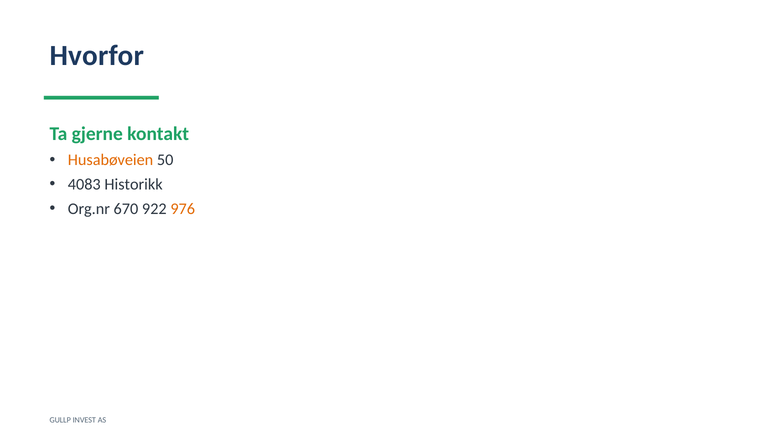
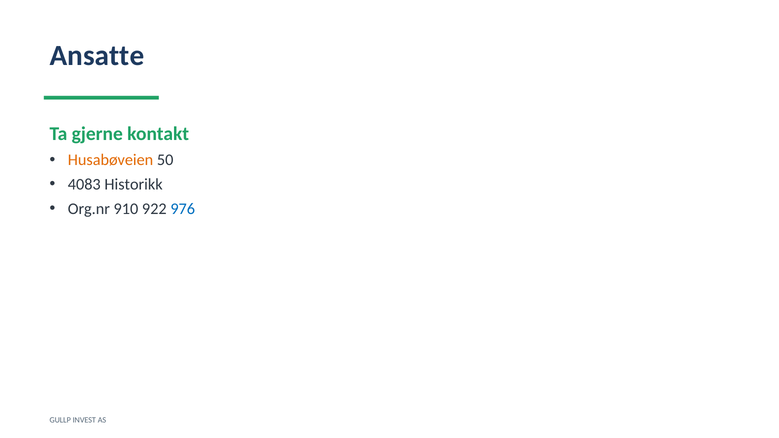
Hvorfor: Hvorfor -> Ansatte
670: 670 -> 910
976 colour: orange -> blue
